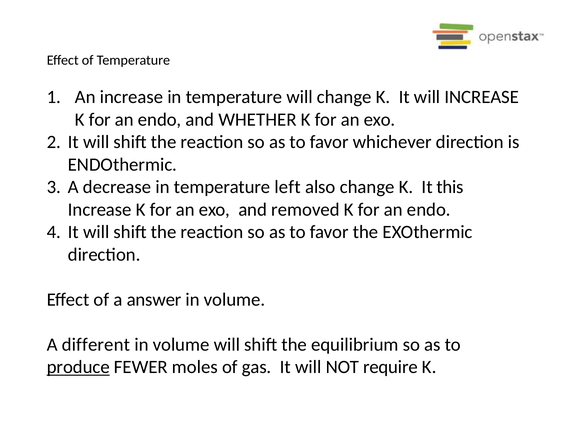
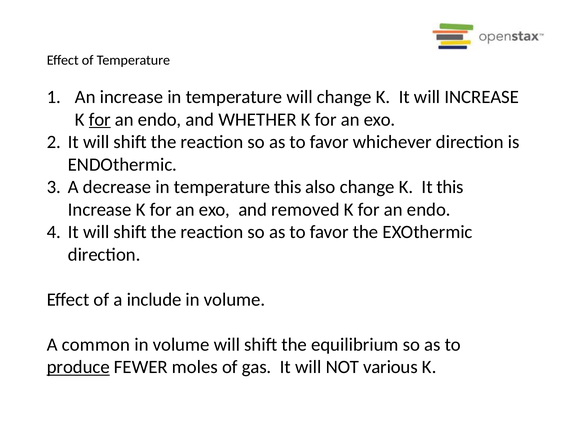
for at (100, 120) underline: none -> present
temperature left: left -> this
answer: answer -> include
different: different -> common
require: require -> various
